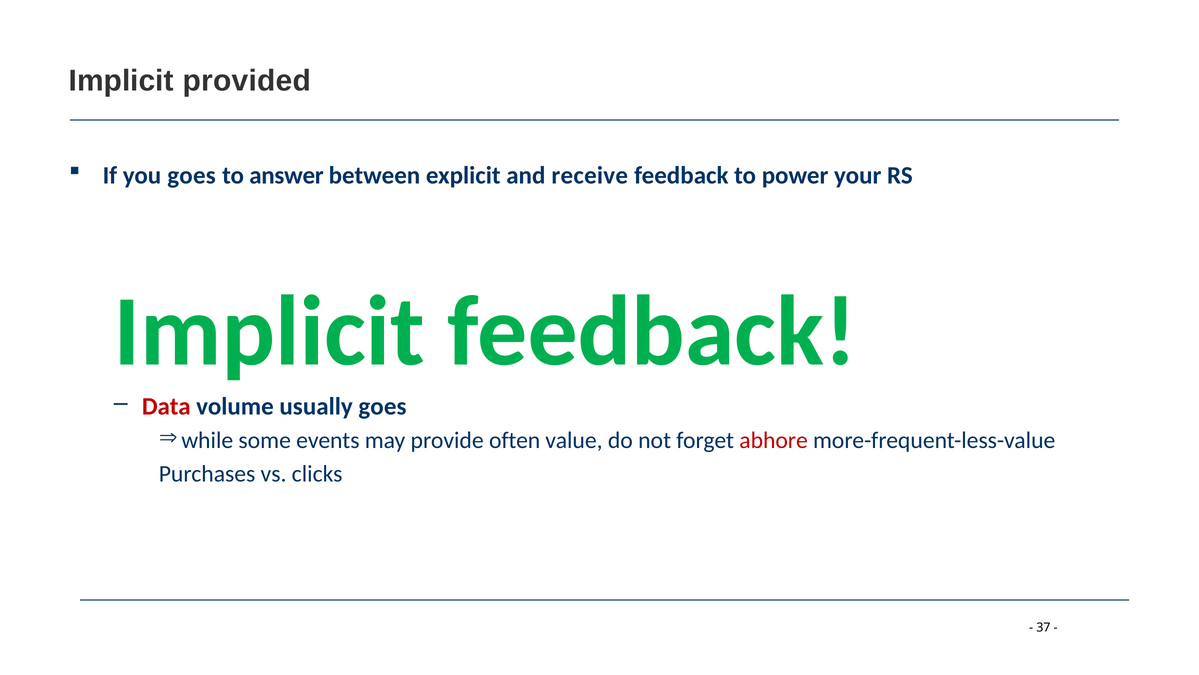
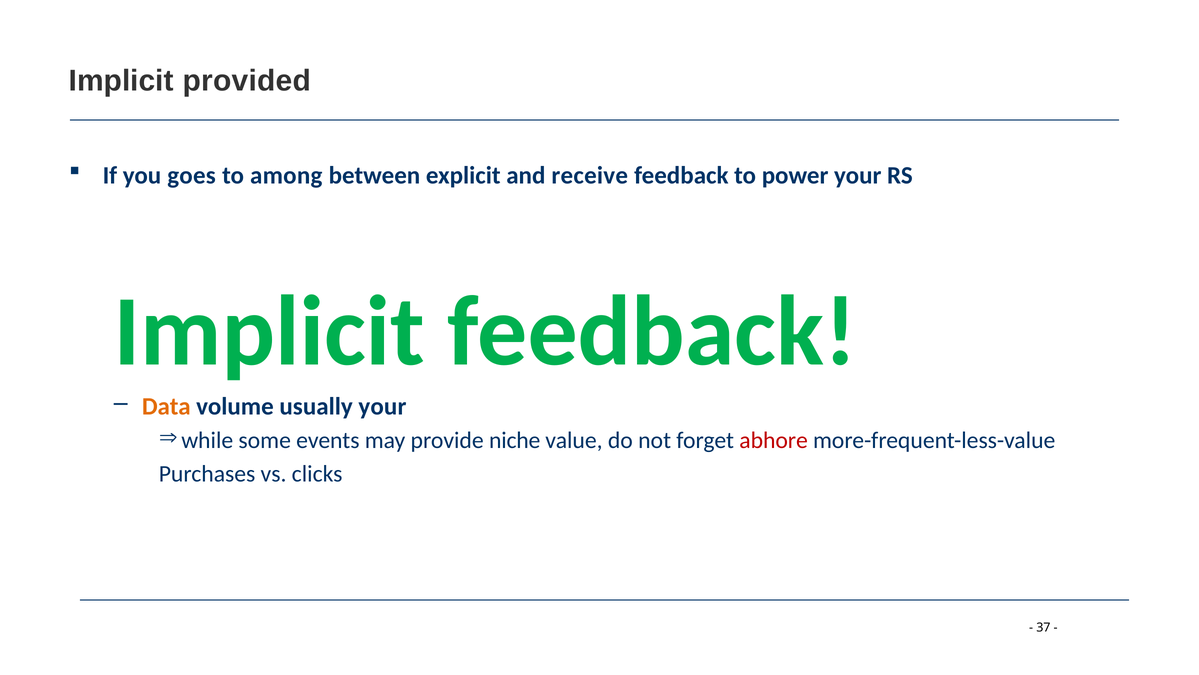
answer: answer -> among
Data colour: red -> orange
usually goes: goes -> your
often: often -> niche
